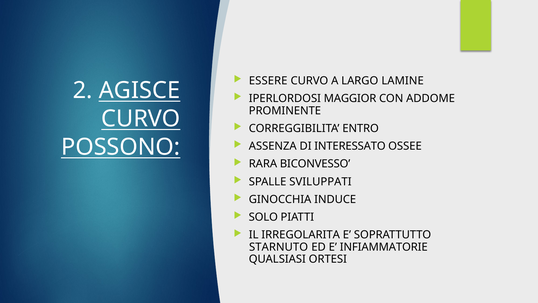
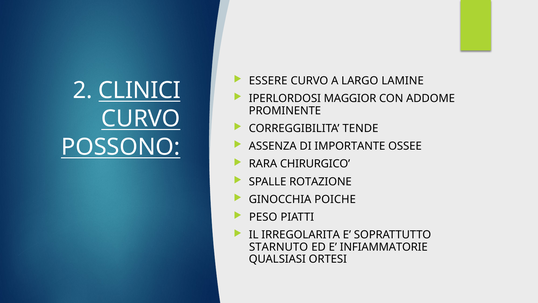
AGISCE: AGISCE -> CLINICI
ENTRO: ENTRO -> TENDE
INTERESSATO: INTERESSATO -> IMPORTANTE
BICONVESSO: BICONVESSO -> CHIRURGICO
SVILUPPATI: SVILUPPATI -> ROTAZIONE
INDUCE: INDUCE -> POICHE
SOLO: SOLO -> PESO
